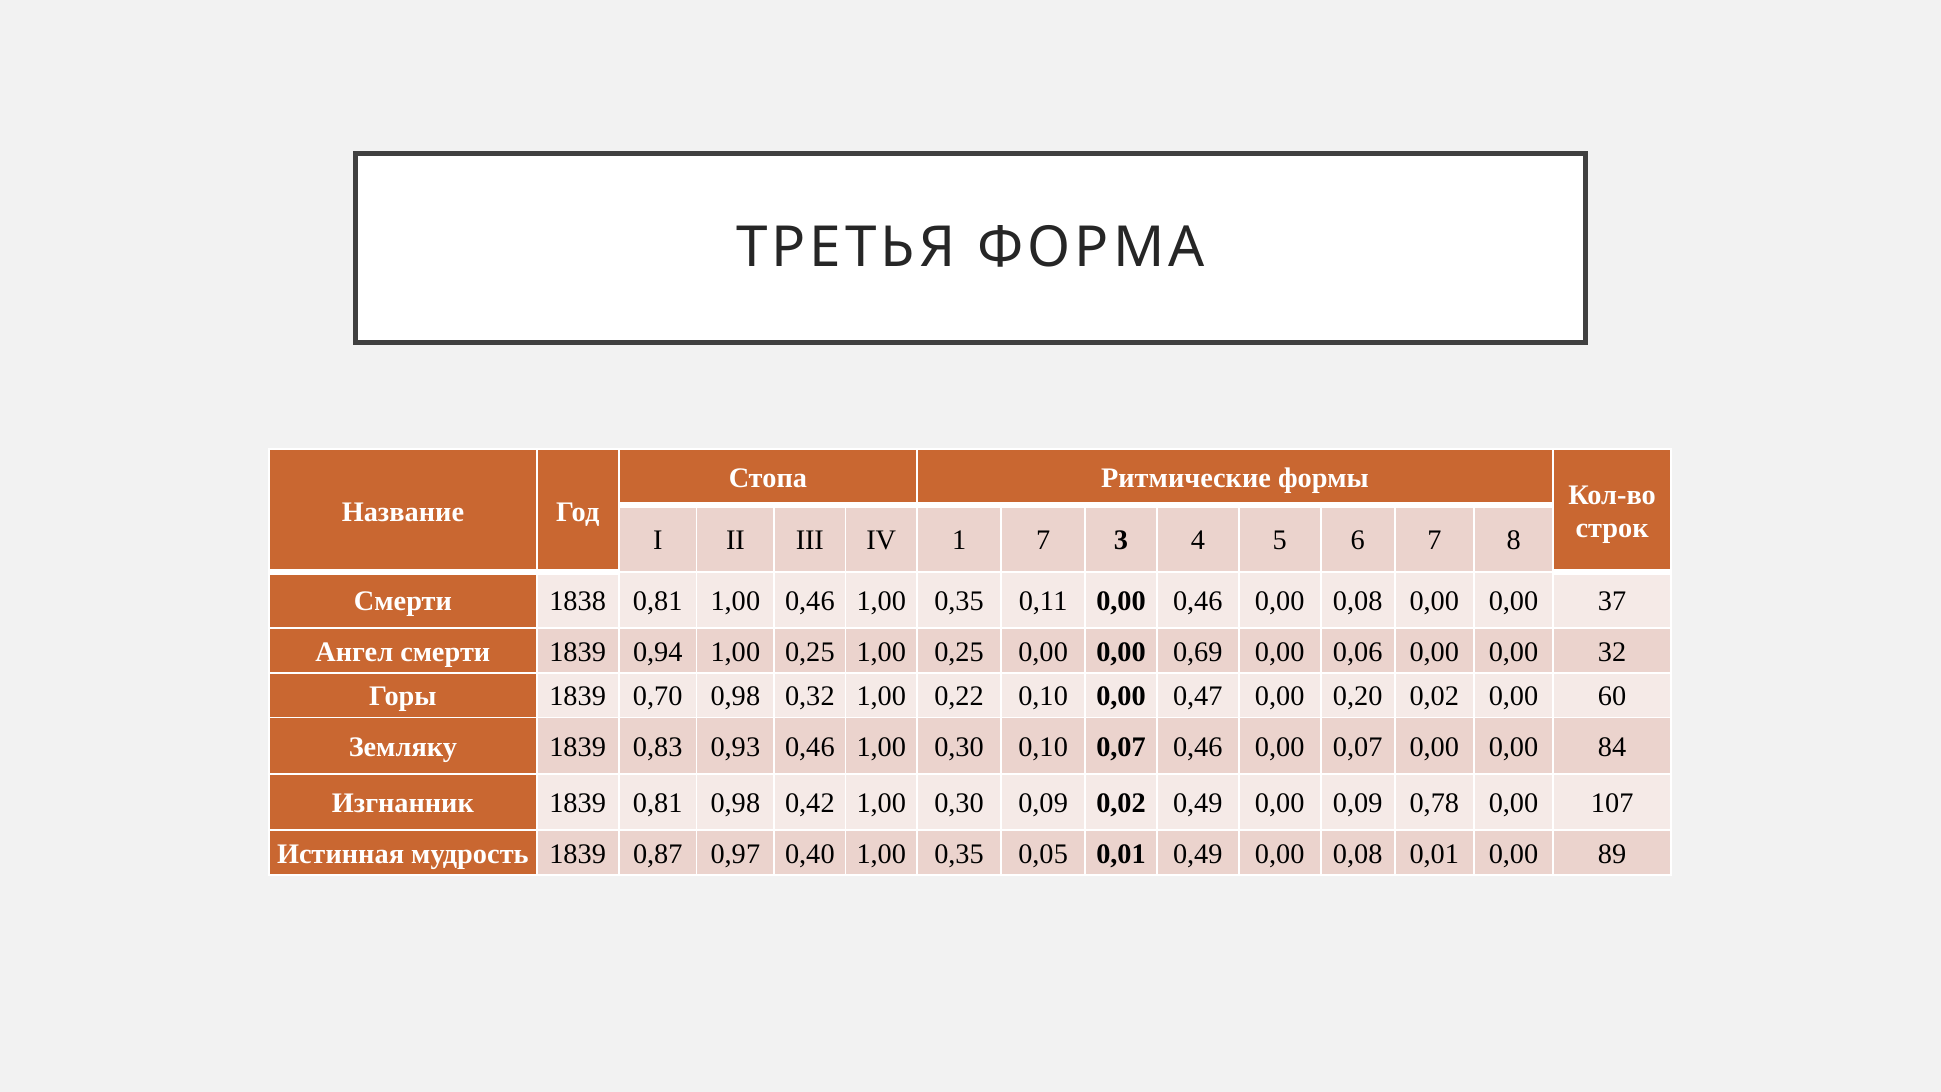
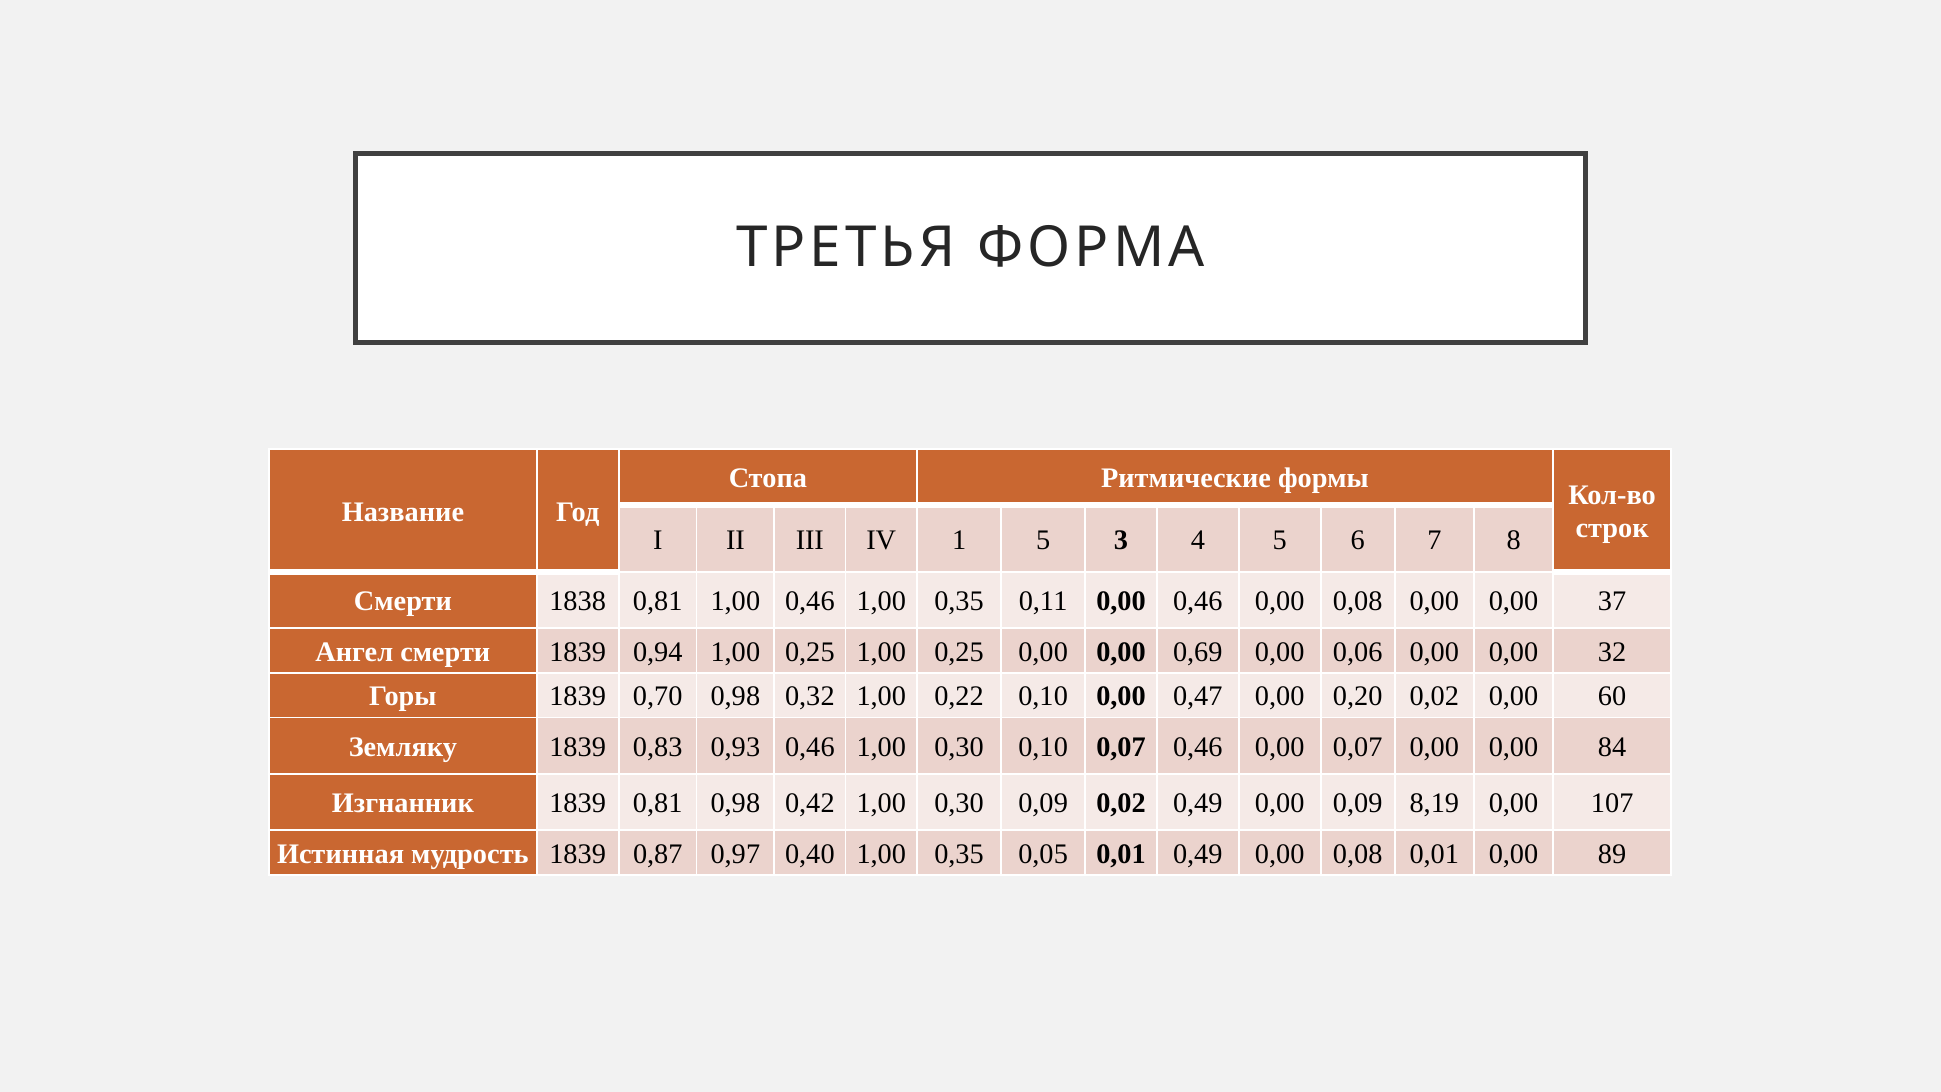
1 7: 7 -> 5
0,78: 0,78 -> 8,19
